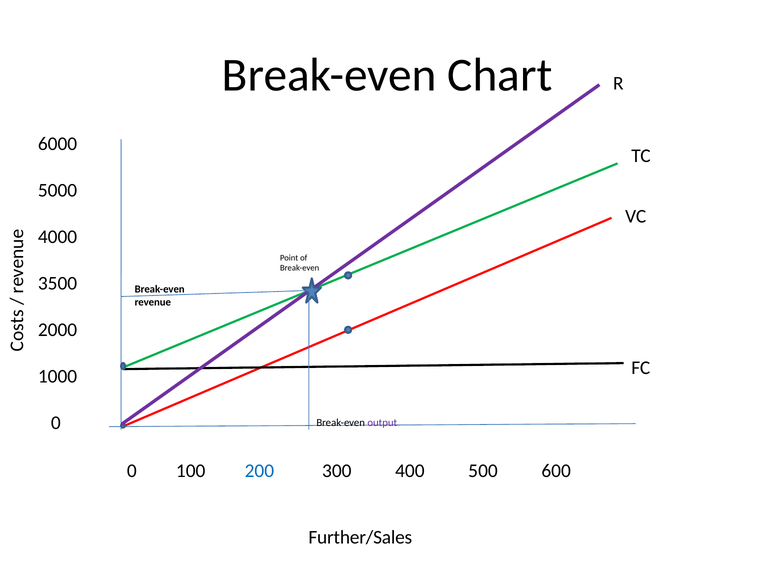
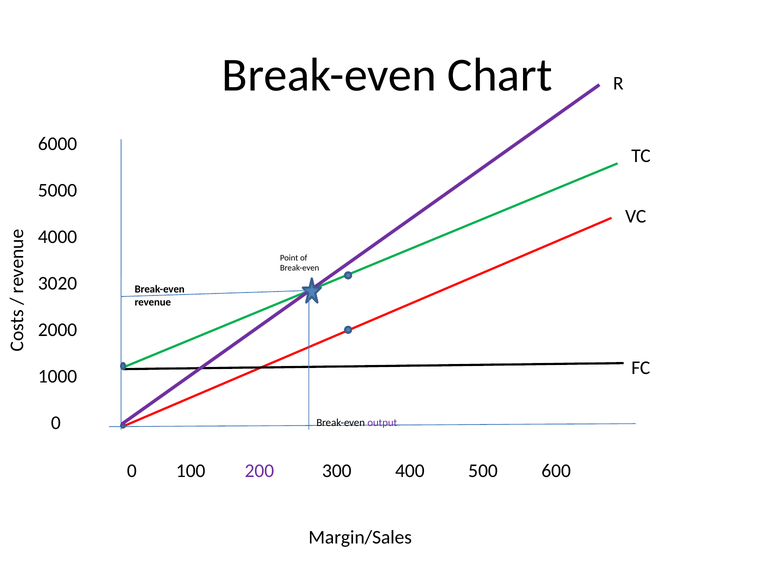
3500: 3500 -> 3020
200 colour: blue -> purple
Further/Sales: Further/Sales -> Margin/Sales
